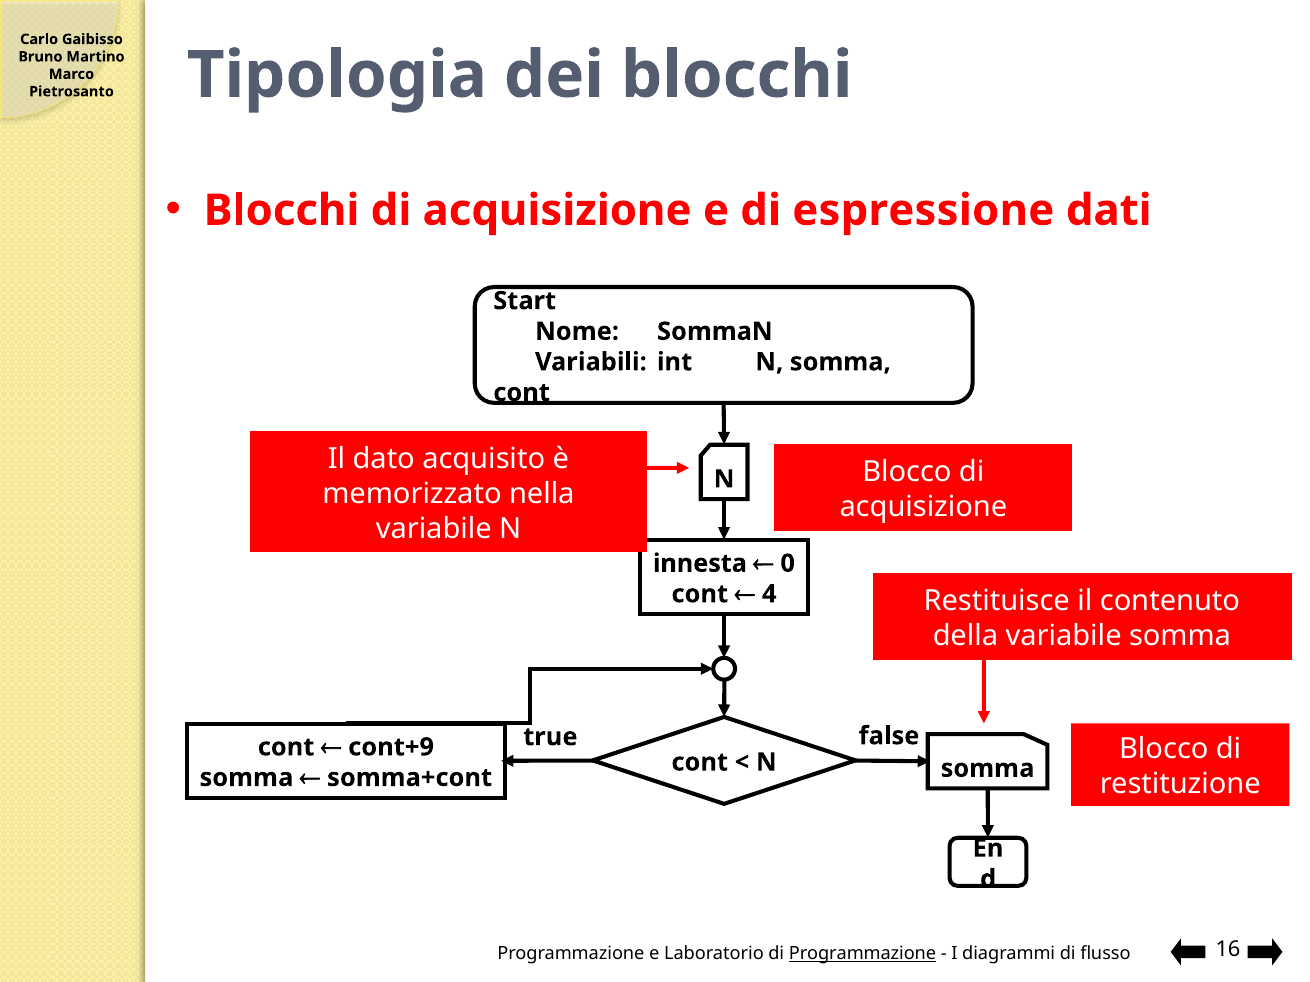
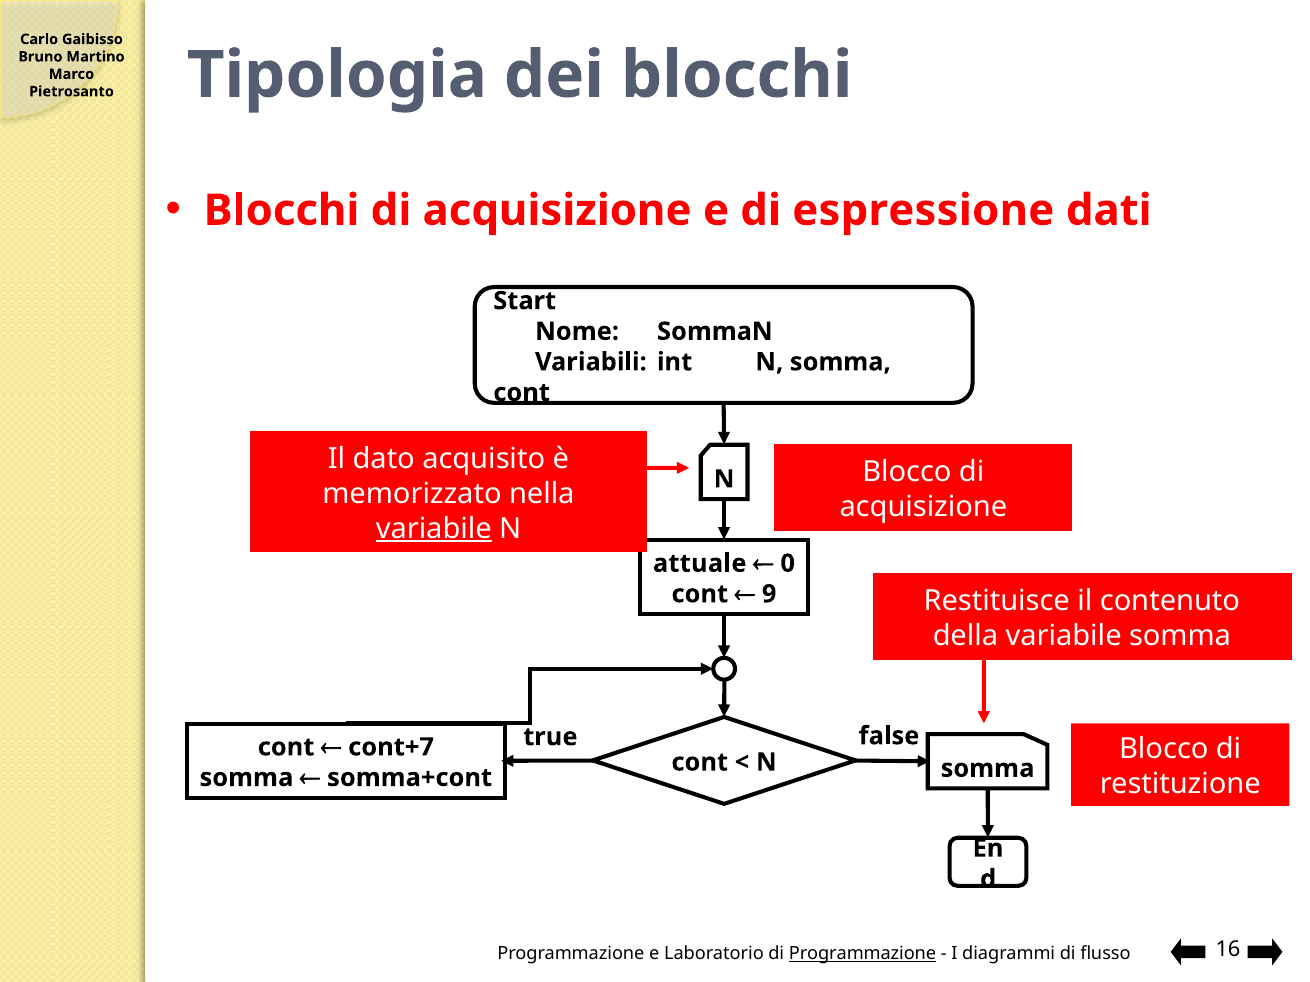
variabile at (434, 529) underline: none -> present
innesta: innesta -> attuale
4: 4 -> 9
cont+9: cont+9 -> cont+7
